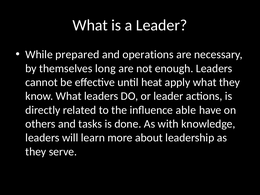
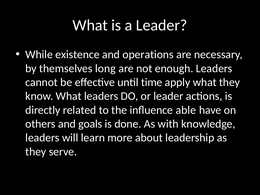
prepared: prepared -> existence
heat: heat -> time
tasks: tasks -> goals
